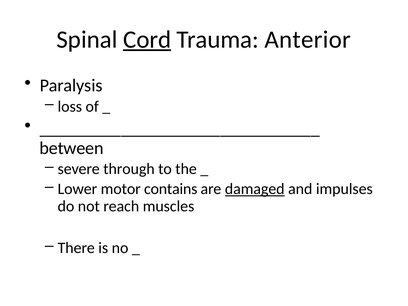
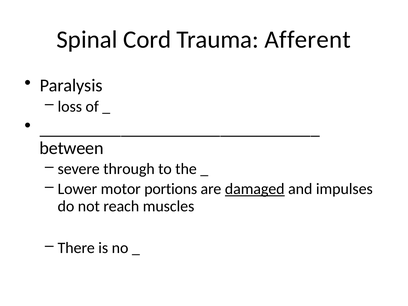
Cord underline: present -> none
Anterior: Anterior -> Afferent
contains: contains -> portions
